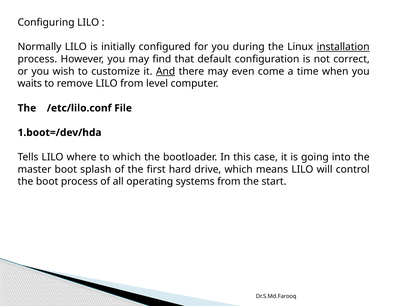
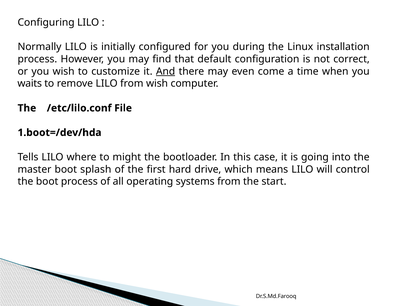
installation underline: present -> none
from level: level -> wish
to which: which -> might
